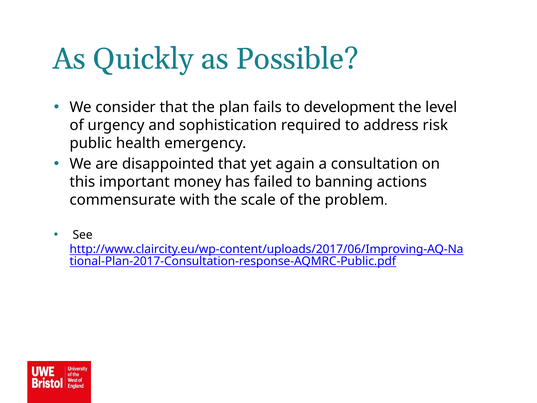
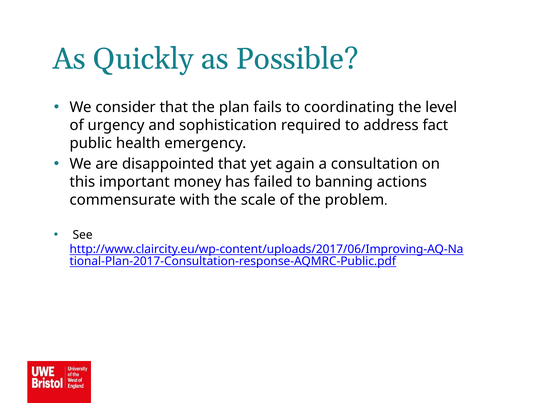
development: development -> coordinating
risk: risk -> fact
